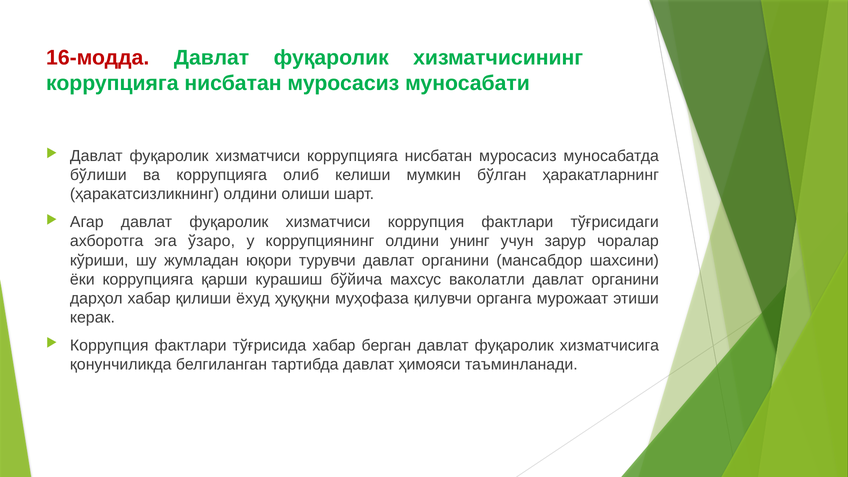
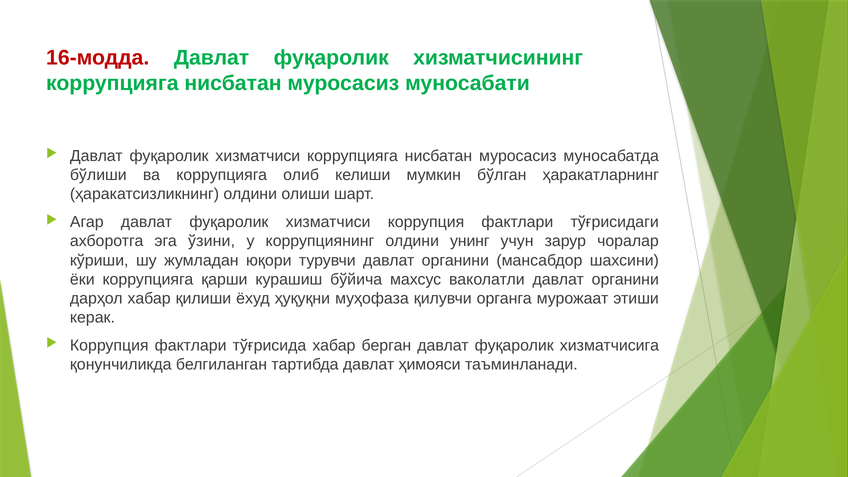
ўзаро: ўзаро -> ўзини
